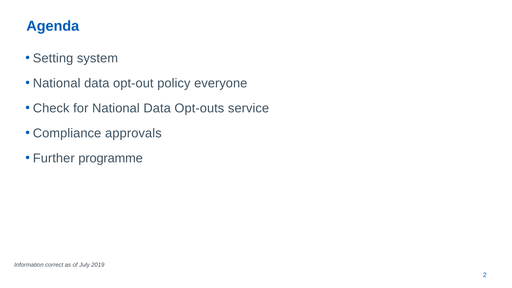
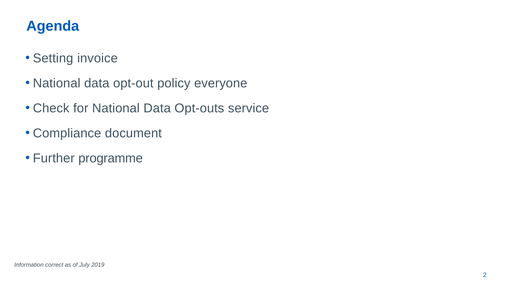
system: system -> invoice
approvals: approvals -> document
